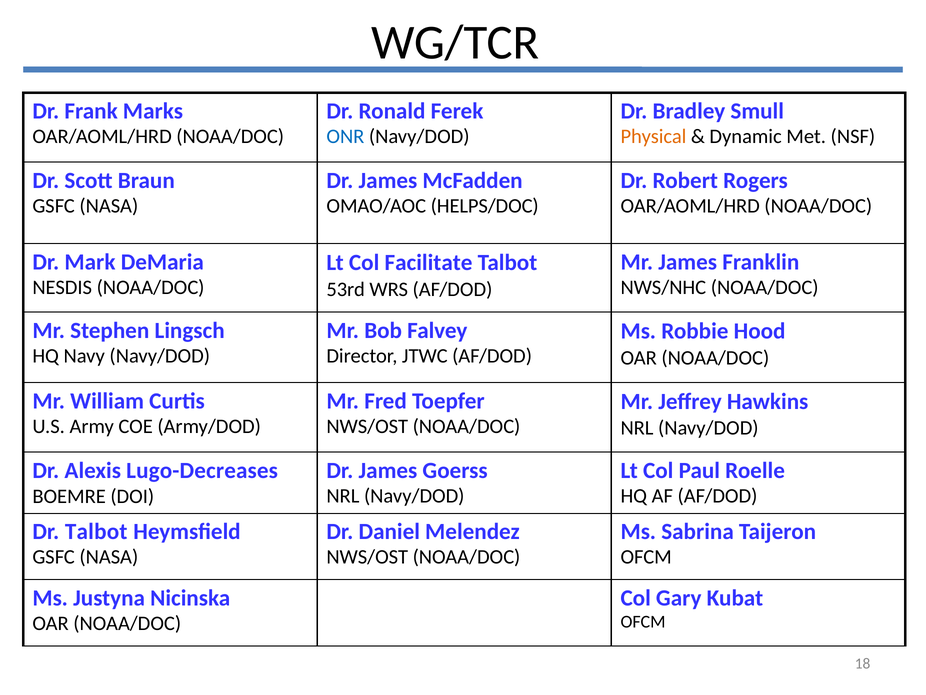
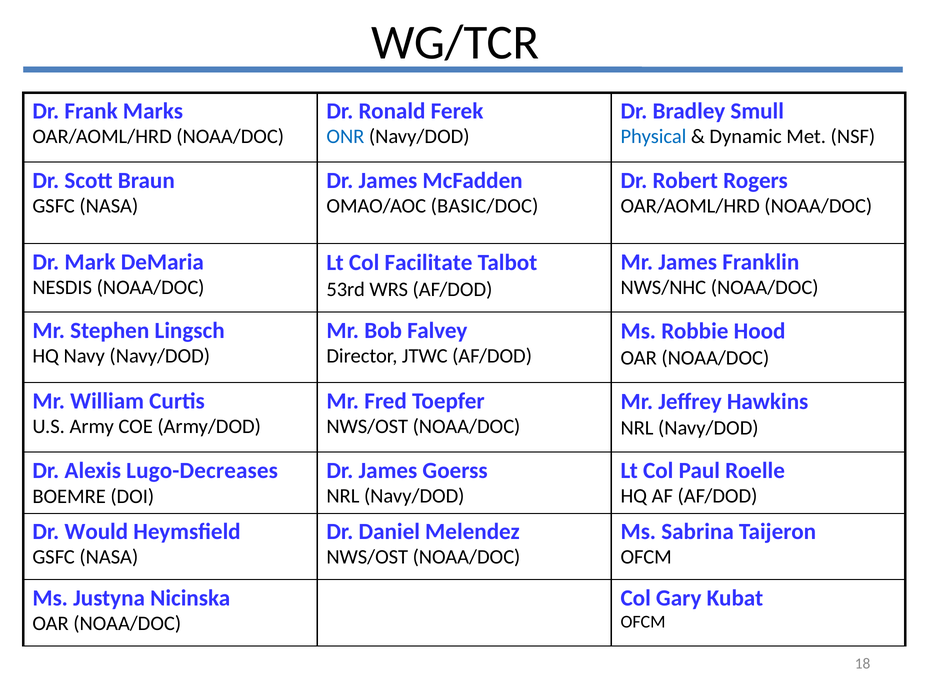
Physical colour: orange -> blue
HELPS/DOC: HELPS/DOC -> BASIC/DOC
Dr Talbot: Talbot -> Would
